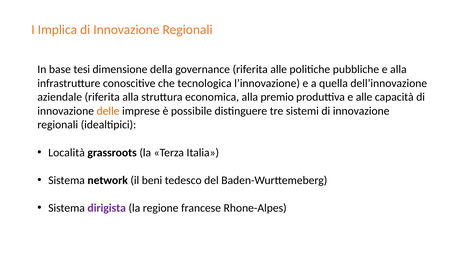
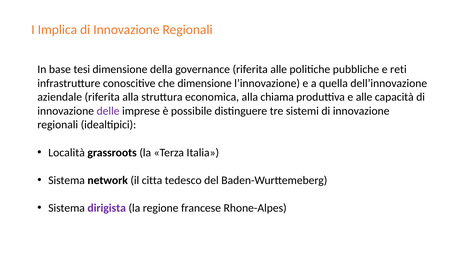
e alla: alla -> reti
che tecnologica: tecnologica -> dimensione
premio: premio -> chiama
delle colour: orange -> purple
beni: beni -> citta
